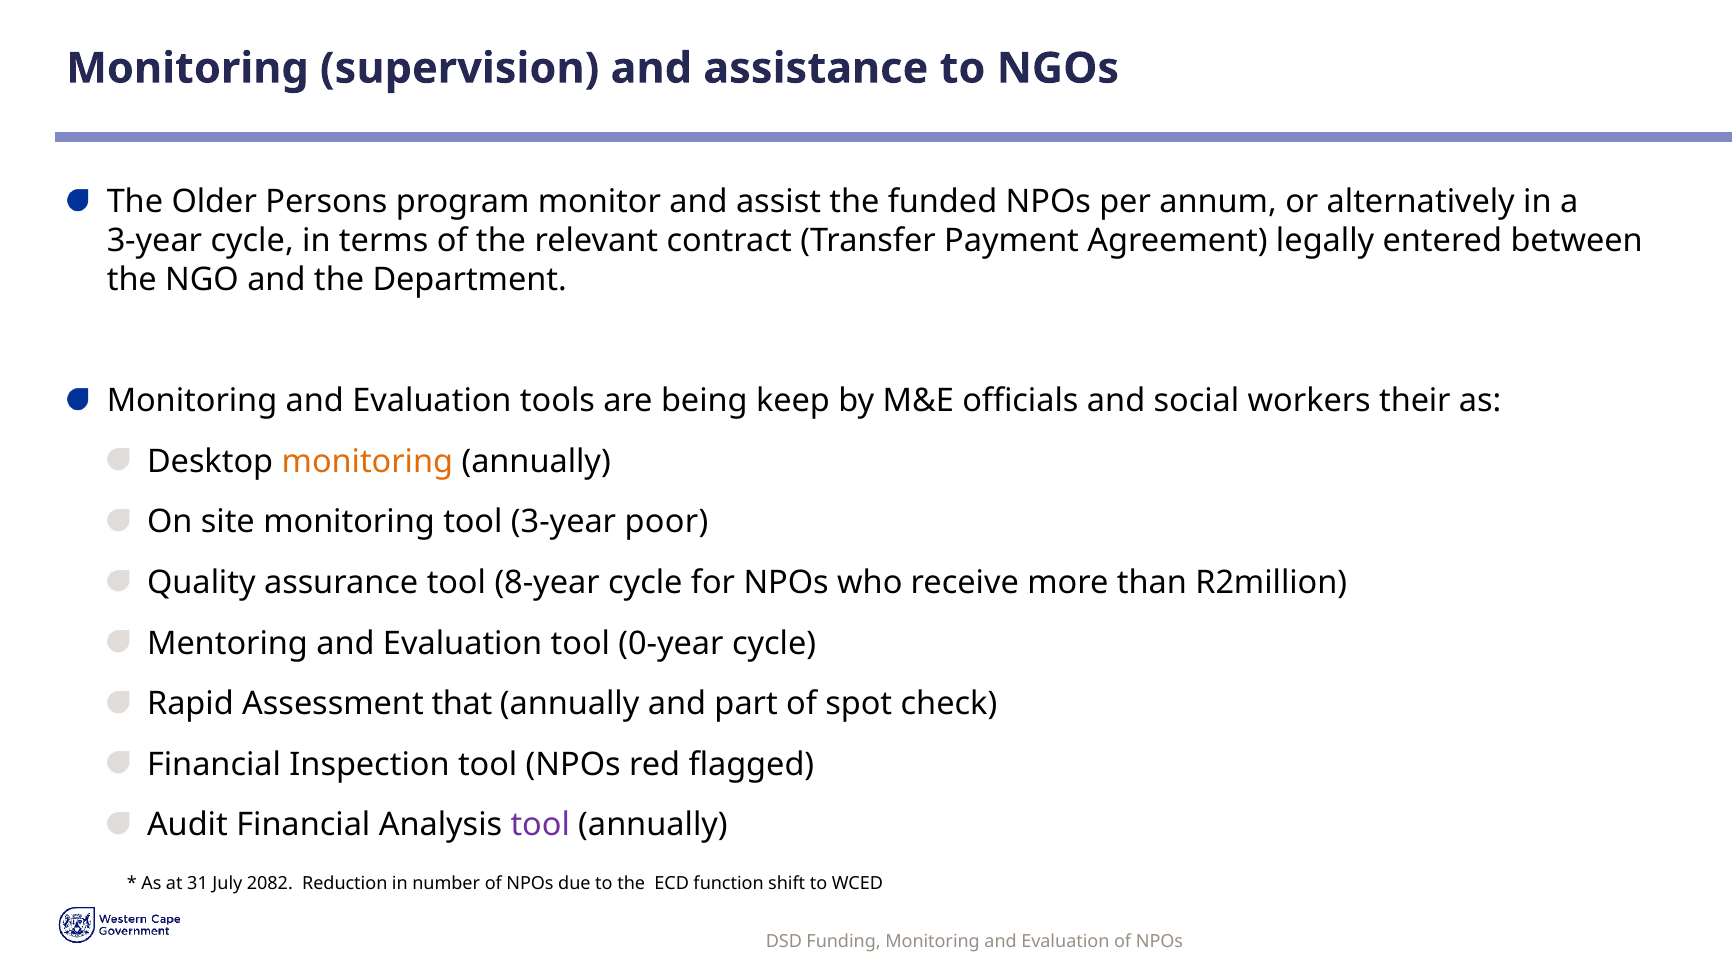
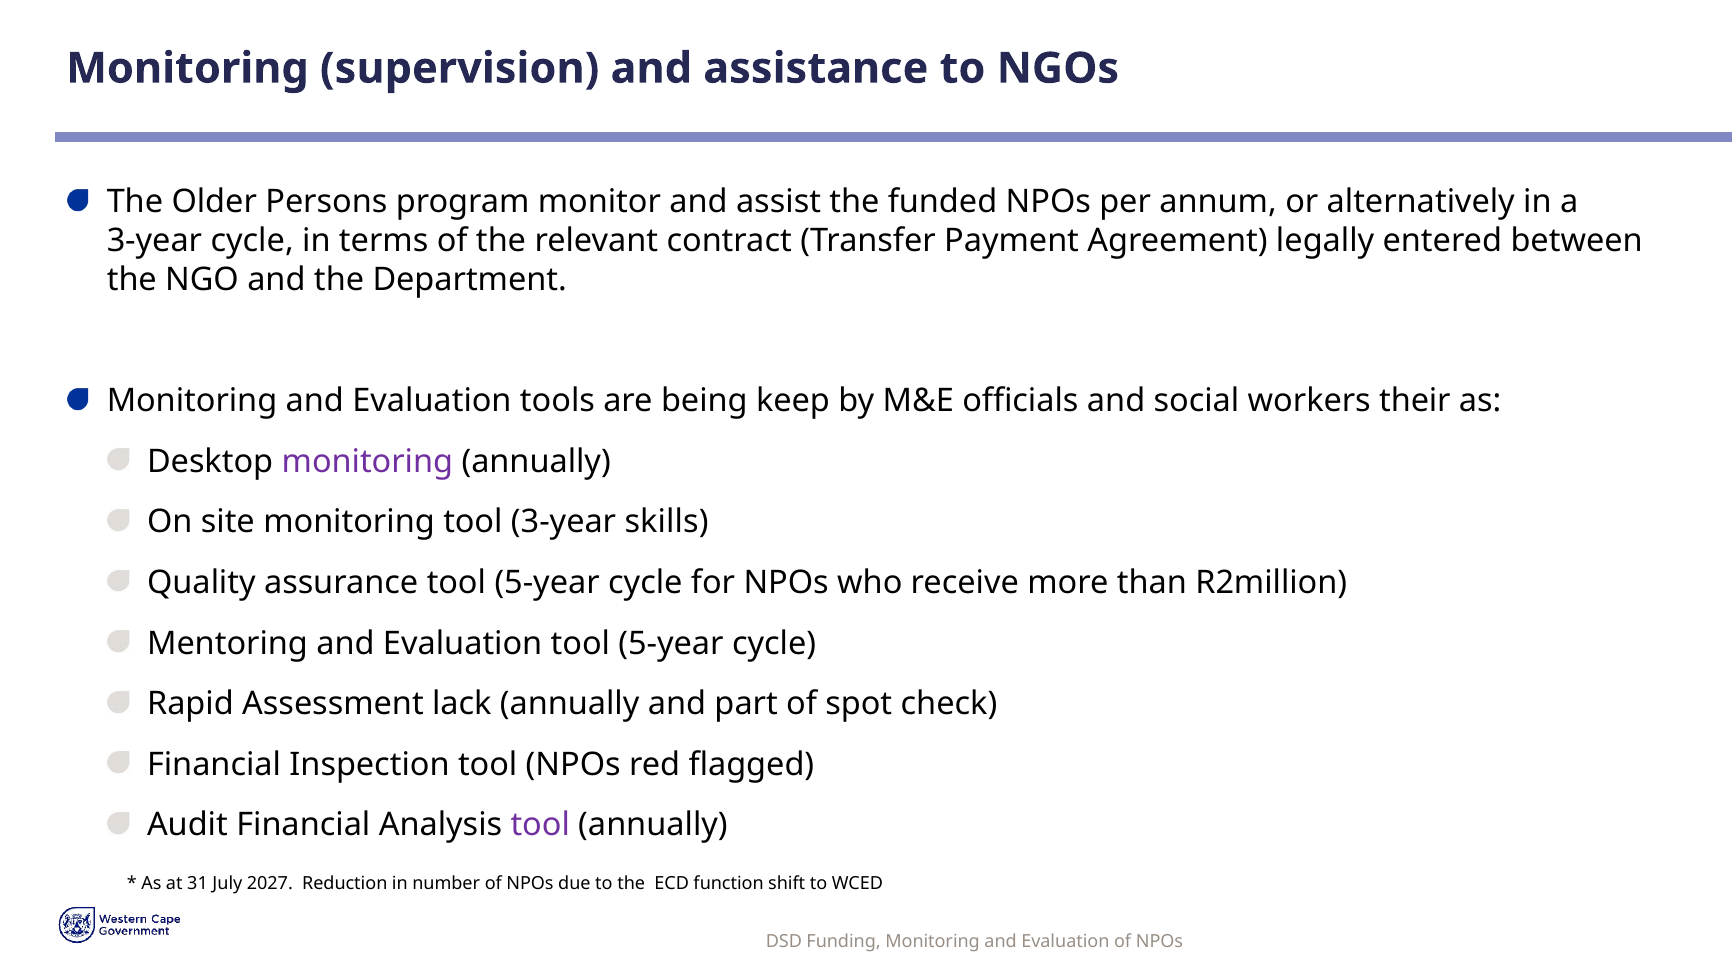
monitoring at (367, 462) colour: orange -> purple
poor: poor -> skills
assurance tool 8-year: 8-year -> 5-year
Evaluation tool 0-year: 0-year -> 5-year
that: that -> lack
2082: 2082 -> 2027
